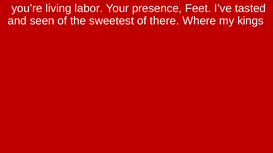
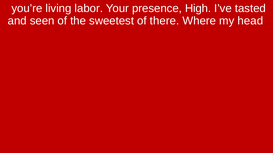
Feet: Feet -> High
kings: kings -> head
